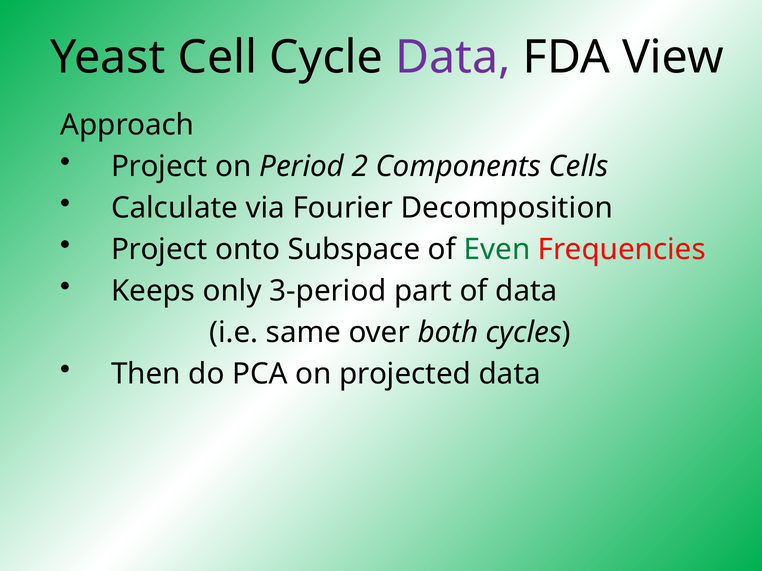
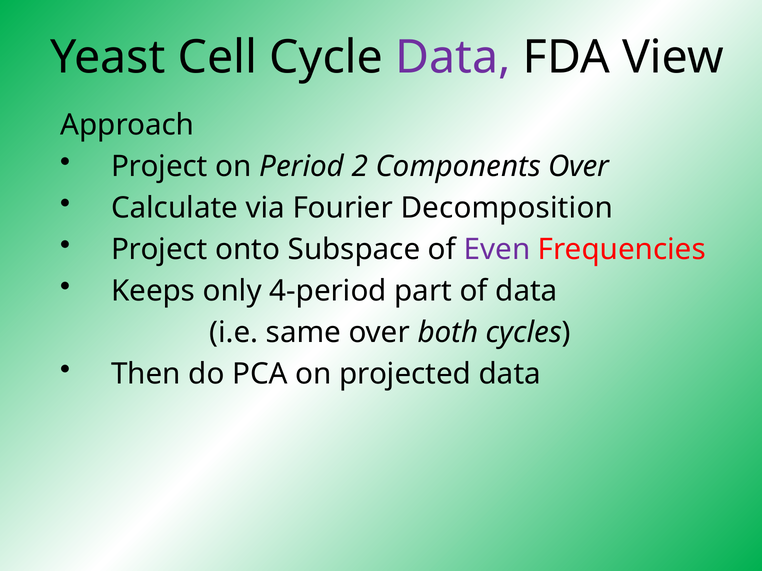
Components Cells: Cells -> Over
Even colour: green -> purple
3-period: 3-period -> 4-period
